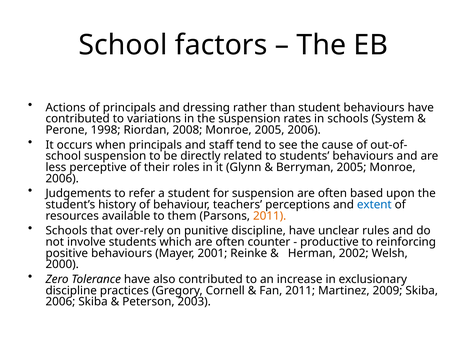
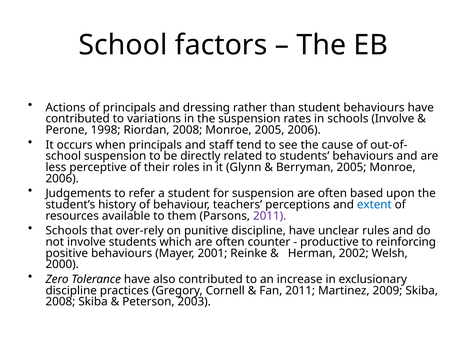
schools System: System -> Involve
2011 at (270, 216) colour: orange -> purple
2006 at (60, 302): 2006 -> 2008
